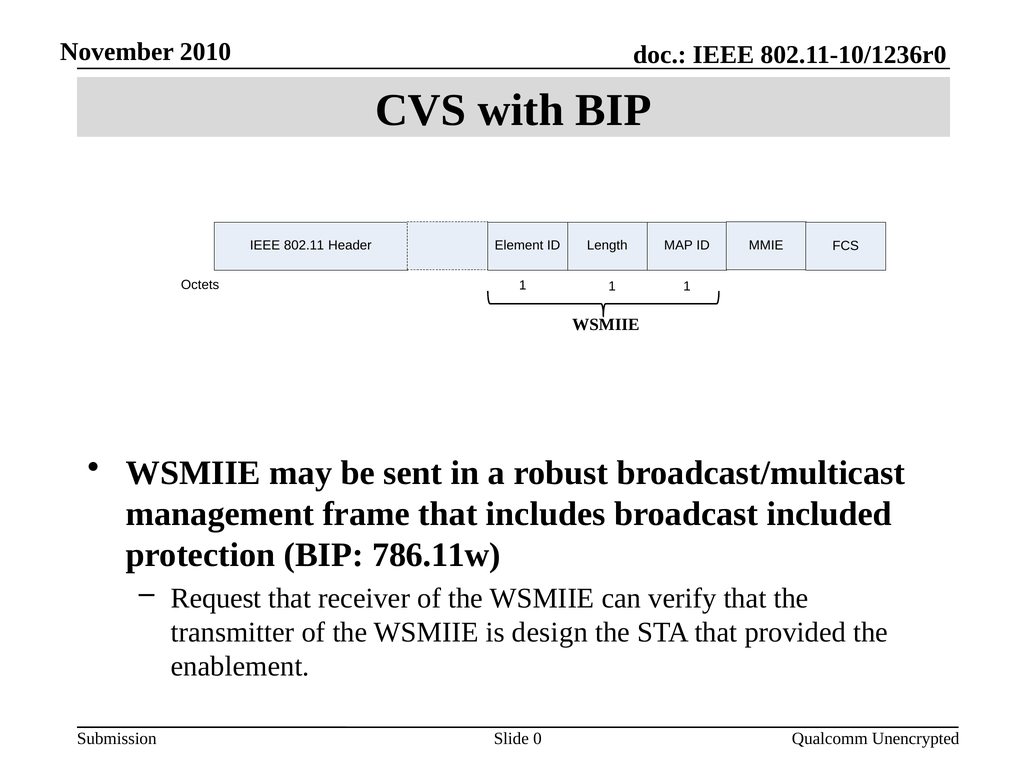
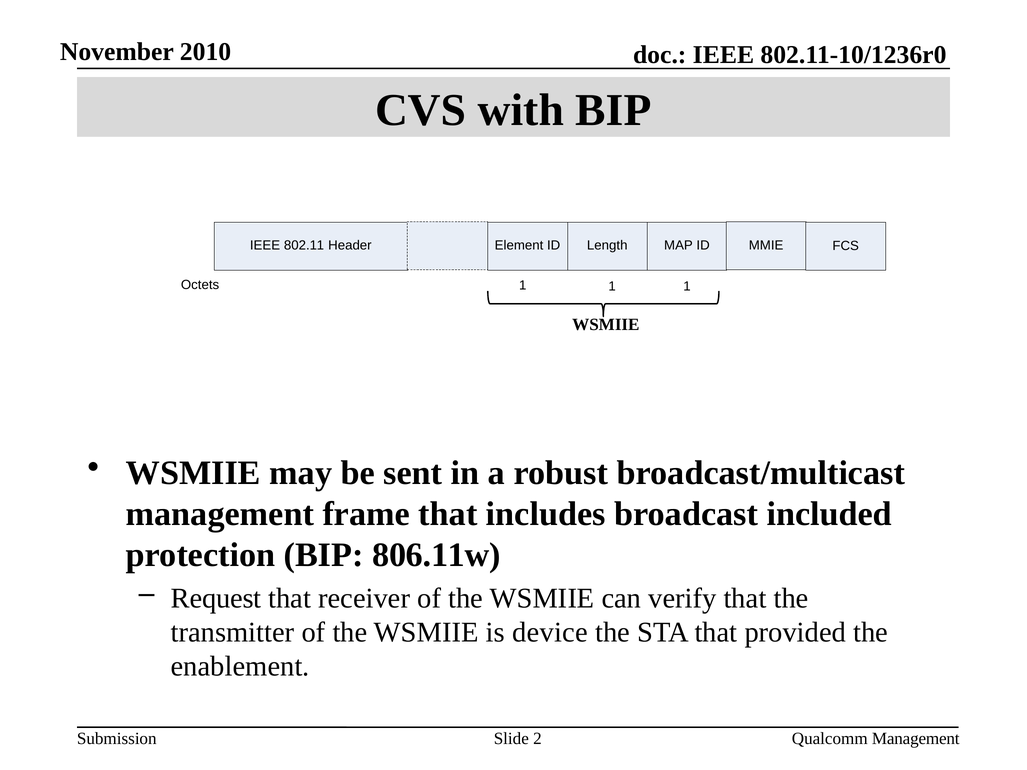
786.11w: 786.11w -> 806.11w
design: design -> device
0: 0 -> 2
Qualcomm Unencrypted: Unencrypted -> Management
